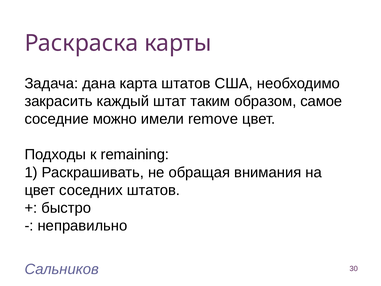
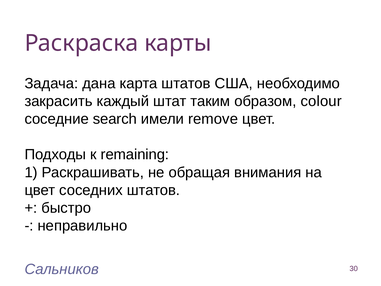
самое: самое -> colour
можно: можно -> search
